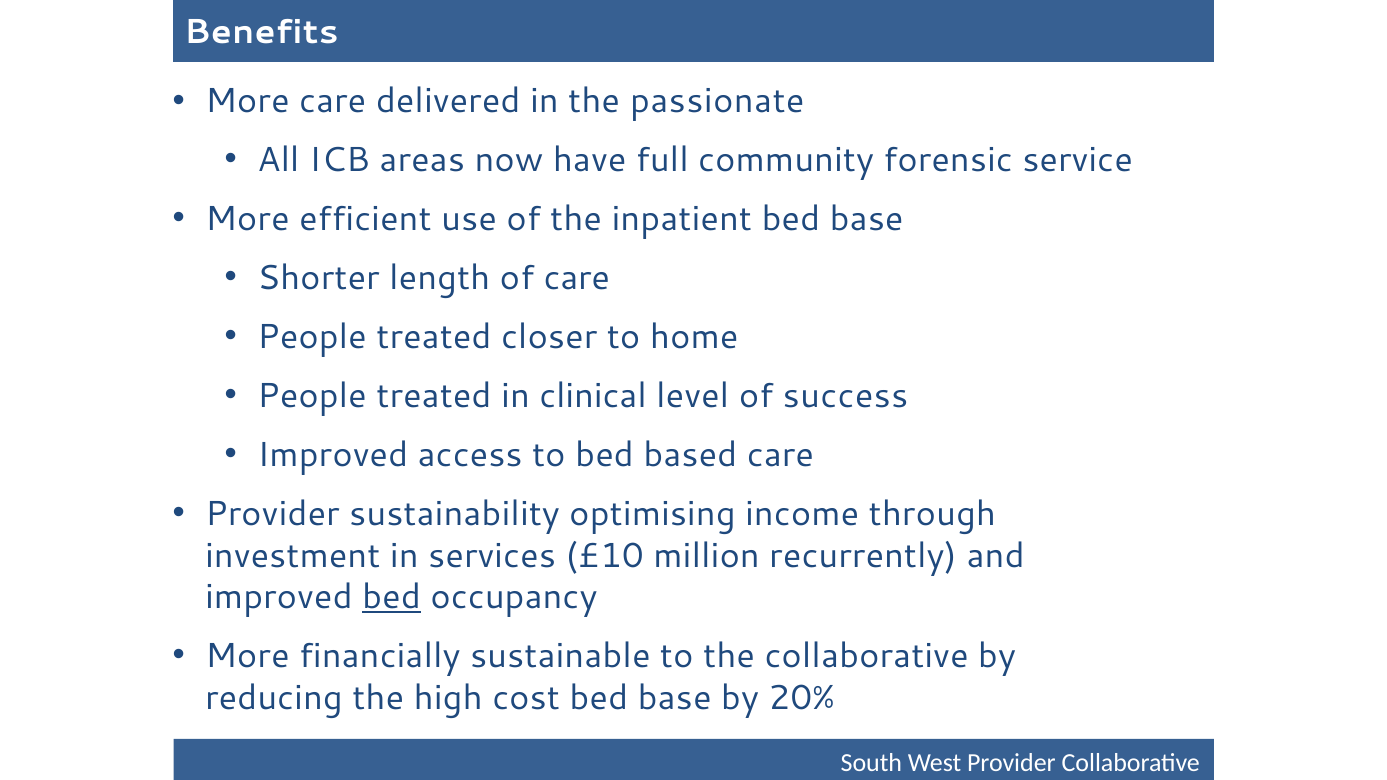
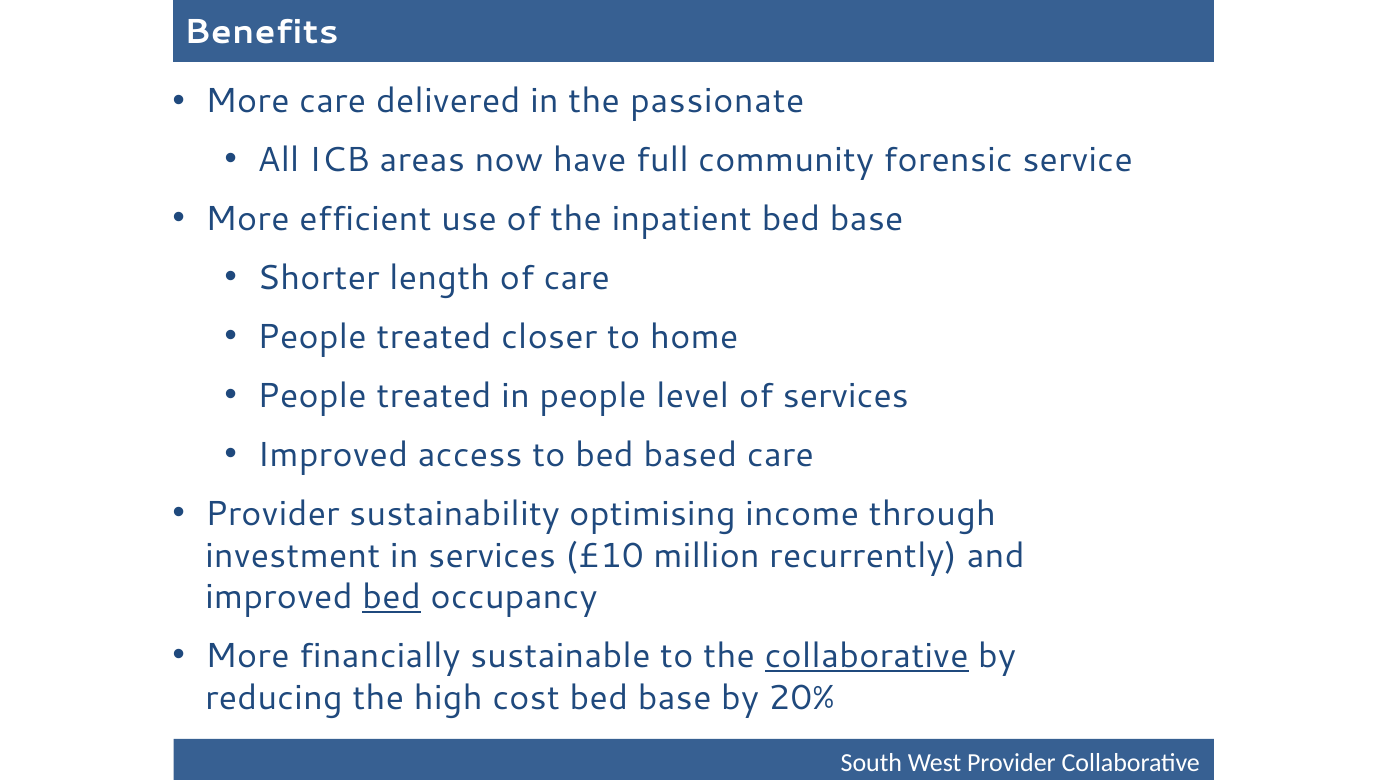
in clinical: clinical -> people
of success: success -> services
collaborative at (867, 657) underline: none -> present
